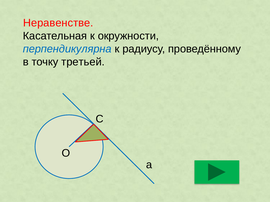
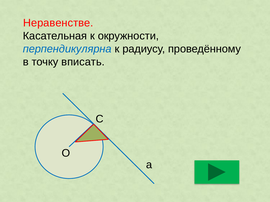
третьей: третьей -> вписать
